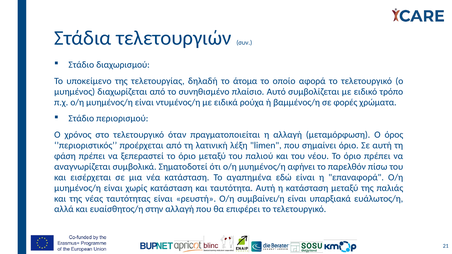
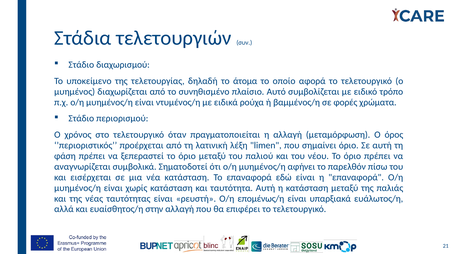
Το αγαπημένα: αγαπημένα -> επαναφορά
συμβαίνει/η: συμβαίνει/η -> επομένως/η
